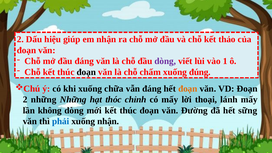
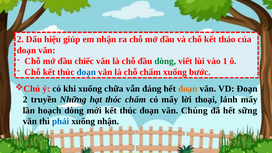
đầu đáng: đáng -> chiếc
dòng at (165, 61) colour: purple -> green
đoạn at (86, 72) colour: black -> blue
đúng: đúng -> bước
2 những: những -> truyền
thóc chỉnh: chỉnh -> chấm
không: không -> hoạch
Đường: Đường -> Chúng
